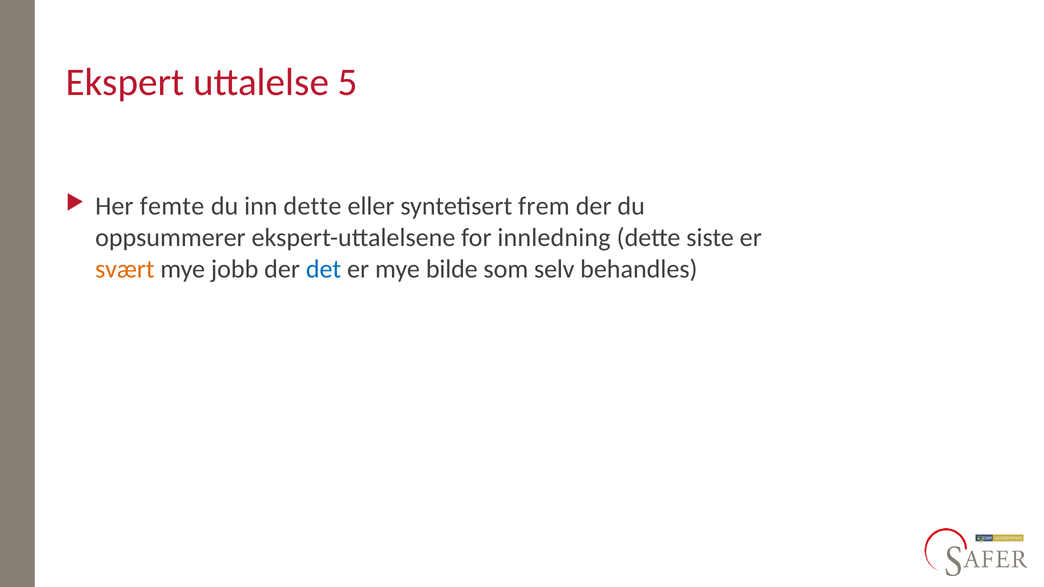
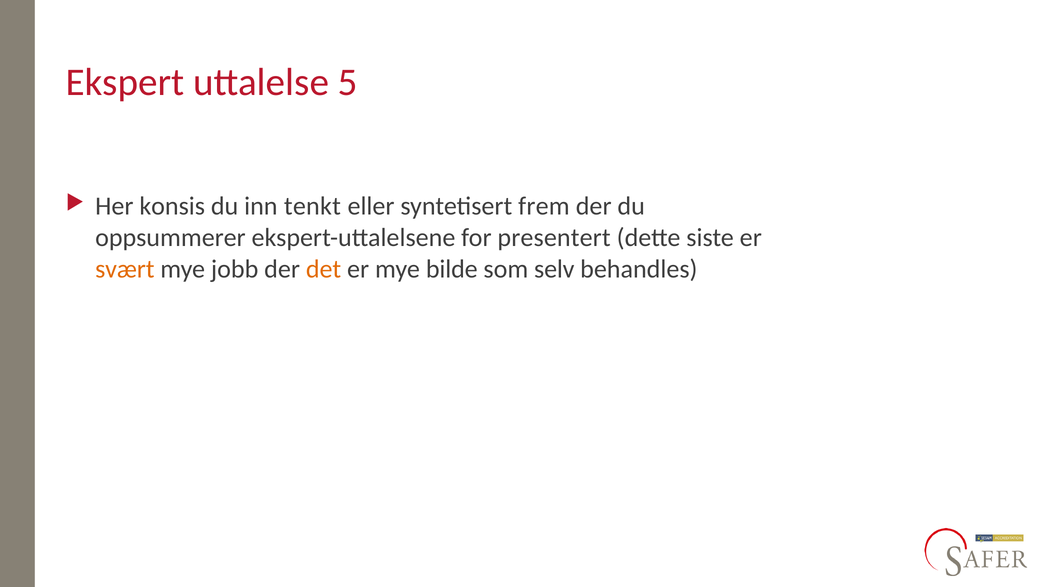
femte: femte -> konsis
inn dette: dette -> tenkt
innledning: innledning -> presentert
det colour: blue -> orange
